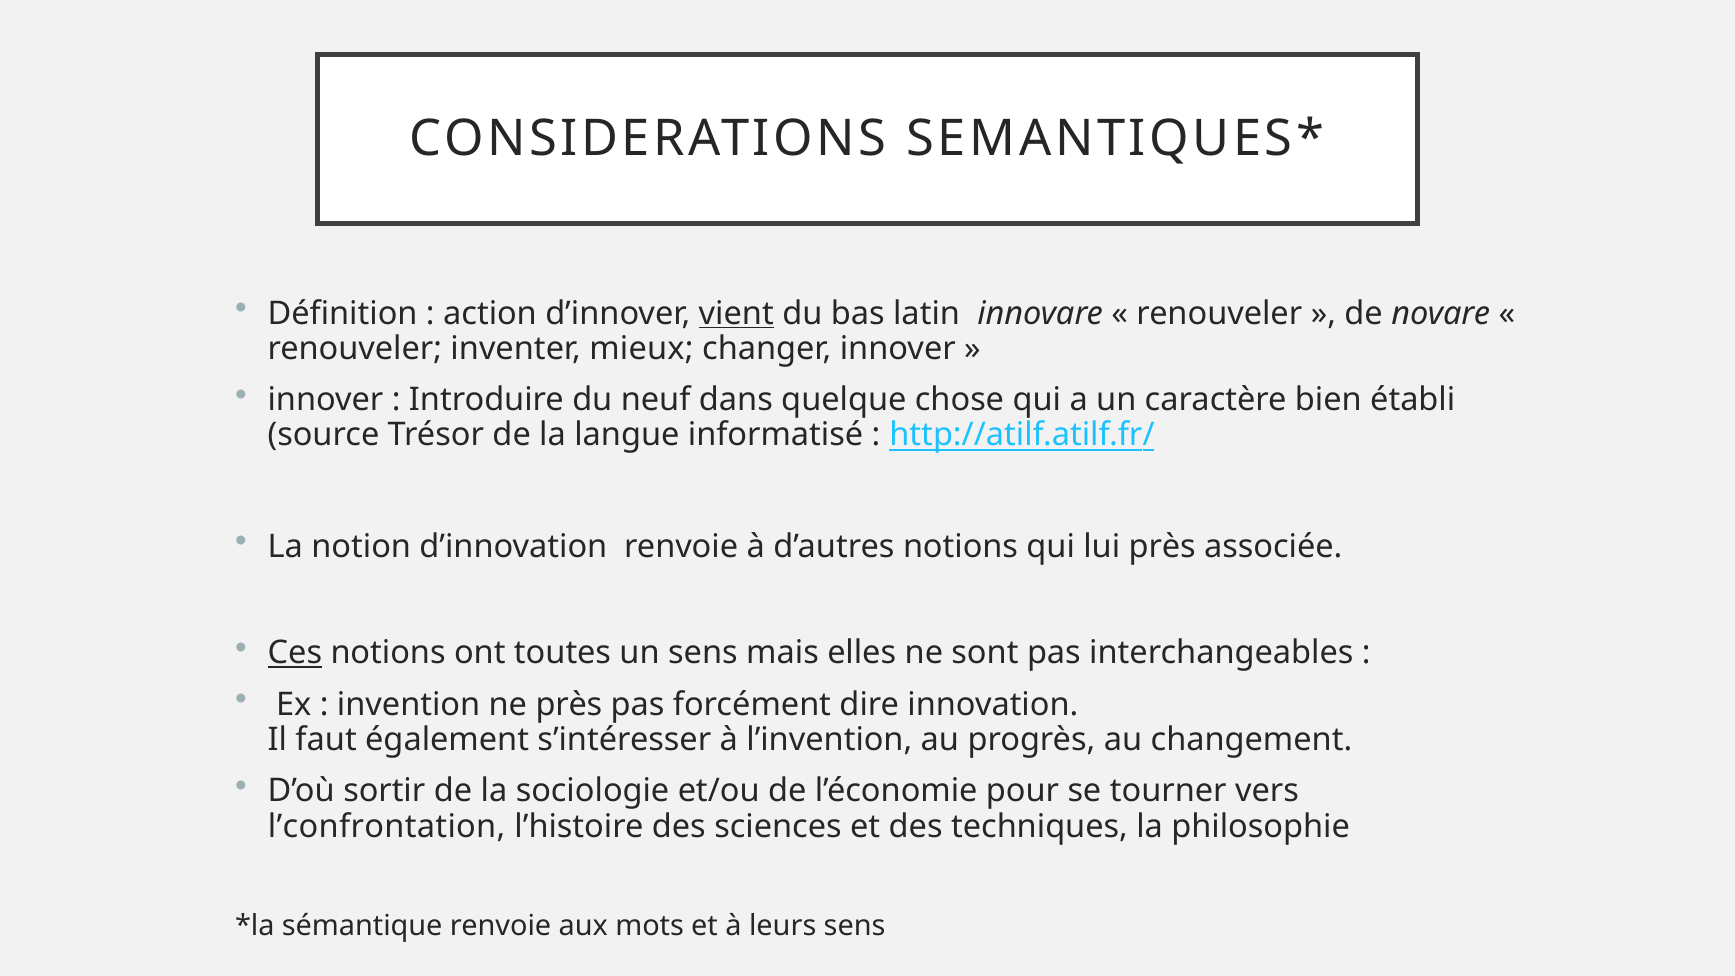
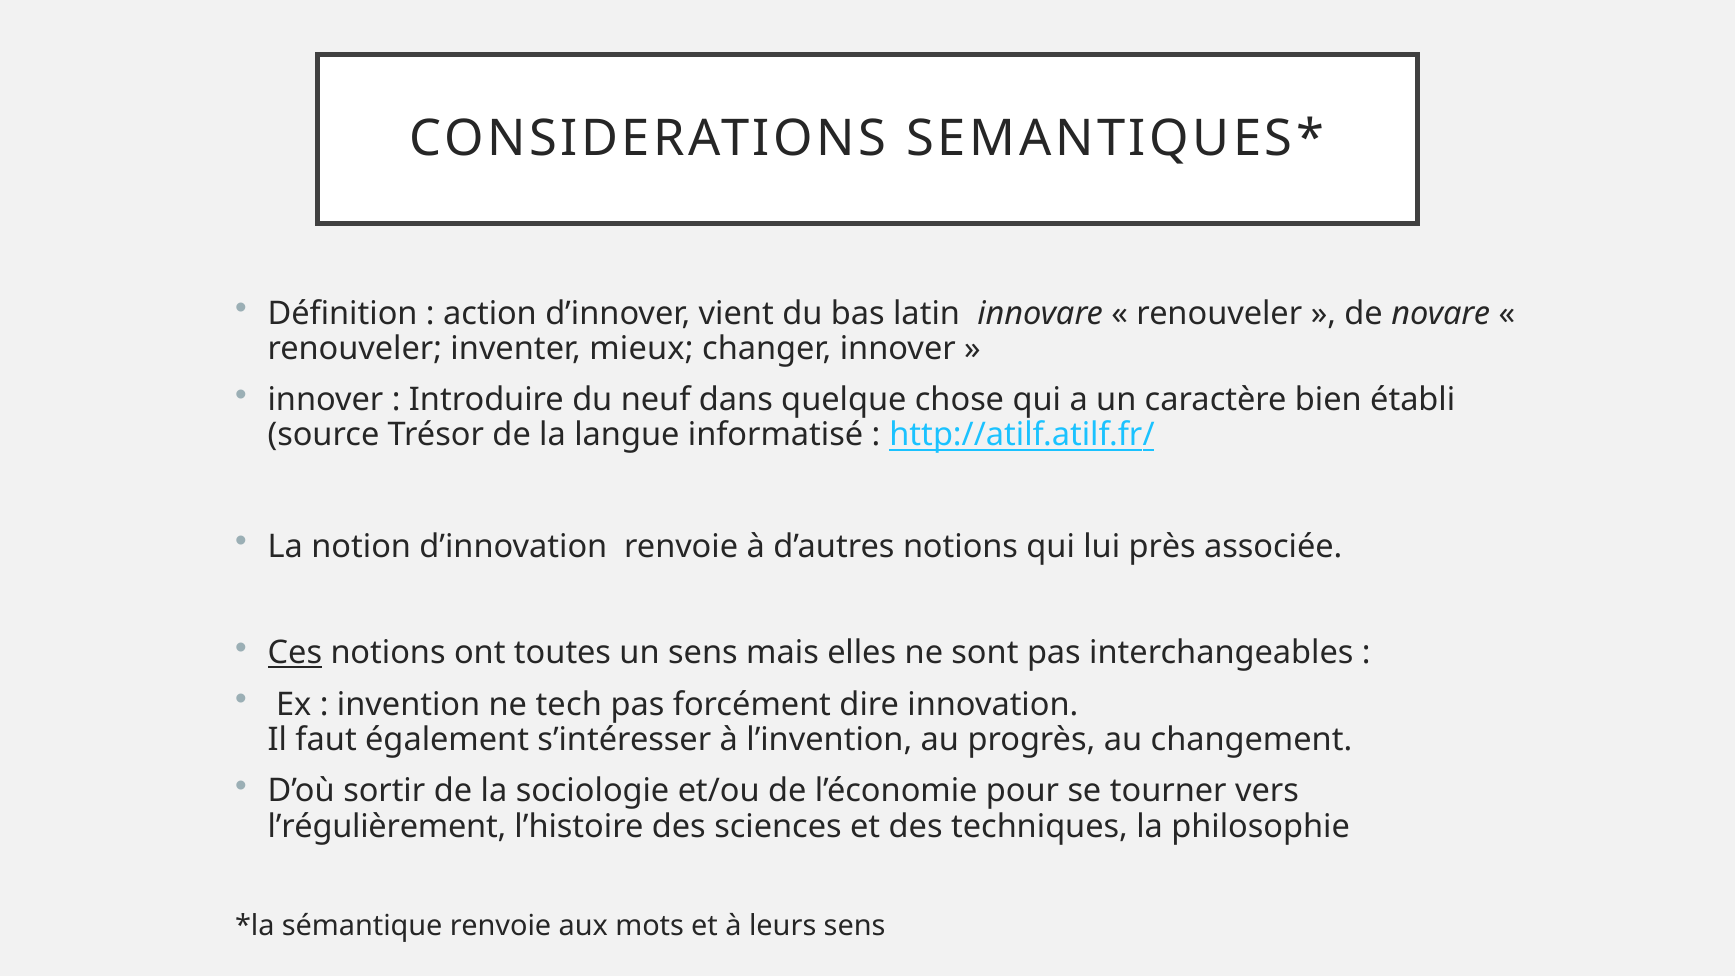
vient underline: present -> none
ne près: près -> tech
l’confrontation: l’confrontation -> l’régulièrement
